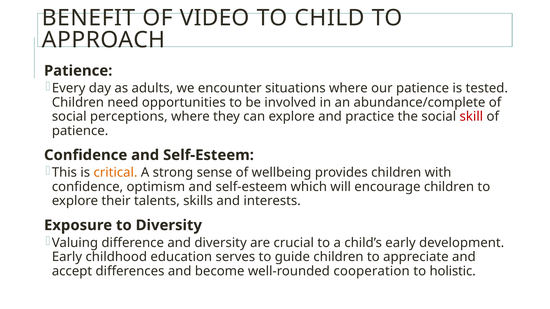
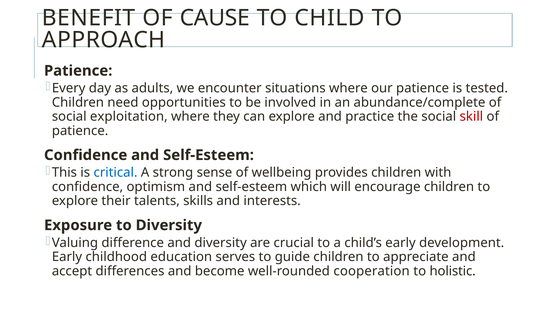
VIDEO: VIDEO -> CAUSE
perceptions: perceptions -> exploitation
critical colour: orange -> blue
